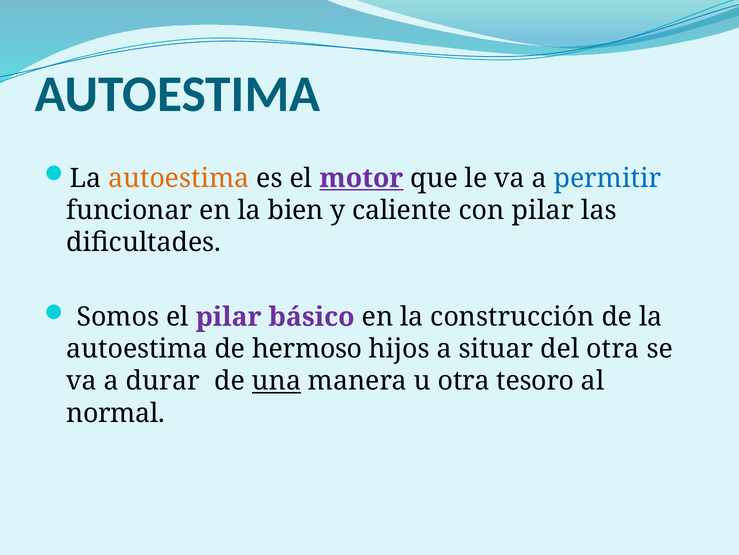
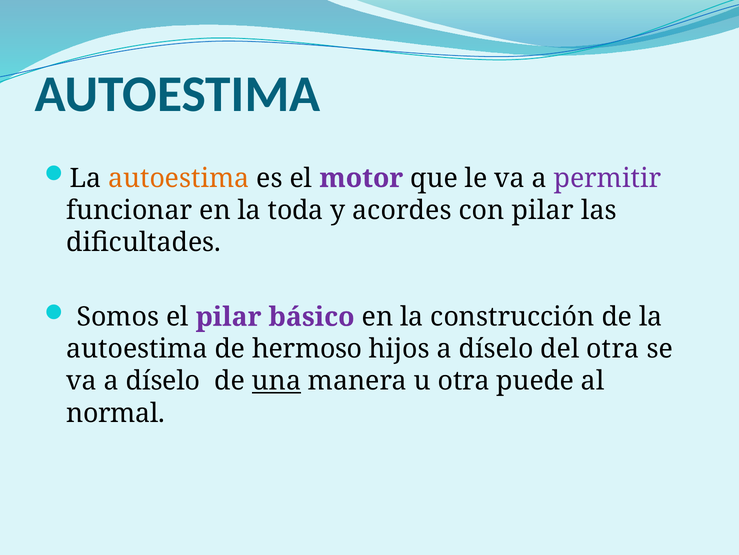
motor underline: present -> none
permitir colour: blue -> purple
bien: bien -> toda
caliente: caliente -> acordes
hijos a situar: situar -> díselo
va a durar: durar -> díselo
tesoro: tesoro -> puede
